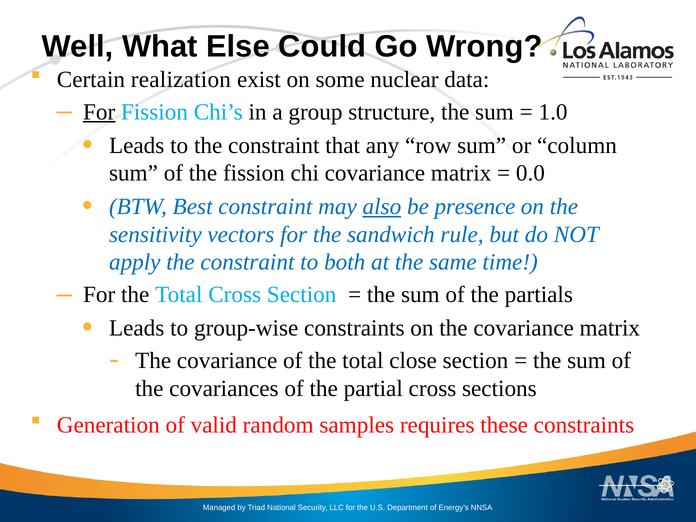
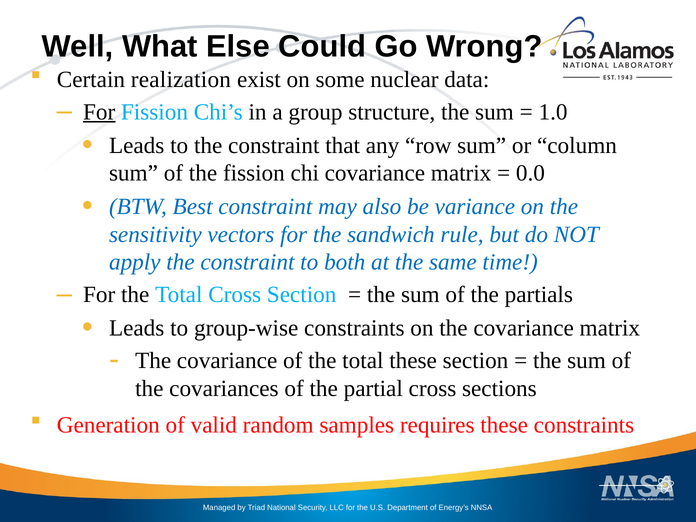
also underline: present -> none
presence: presence -> variance
total close: close -> these
